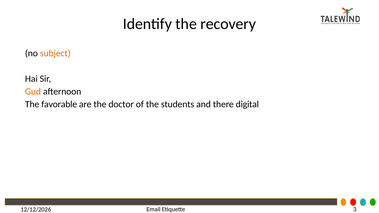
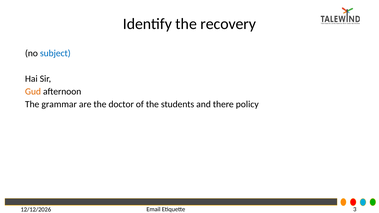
subject colour: orange -> blue
favorable: favorable -> grammar
digital: digital -> policy
